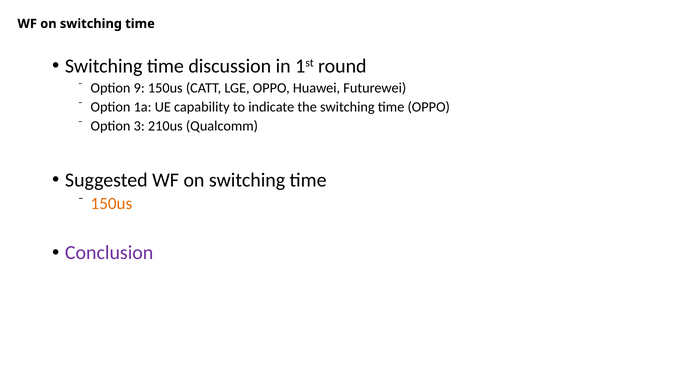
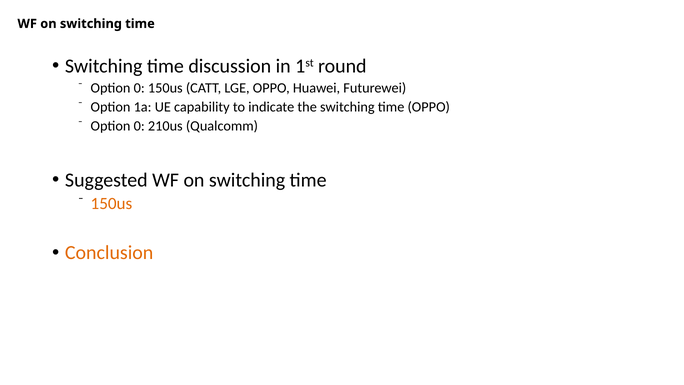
9 at (139, 88): 9 -> 0
3 at (139, 126): 3 -> 0
Conclusion colour: purple -> orange
